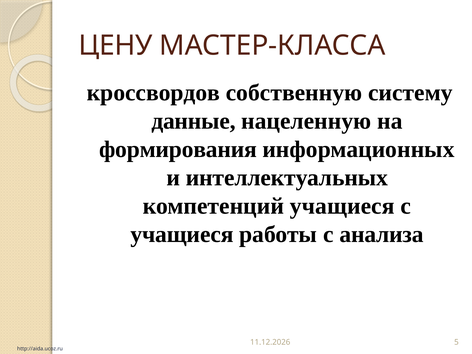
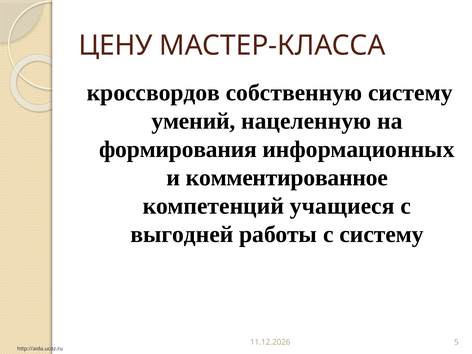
данные: данные -> умений
интеллектуальных: интеллектуальных -> комментированное
учащиеся at (182, 234): учащиеся -> выгодней
с анализа: анализа -> систему
